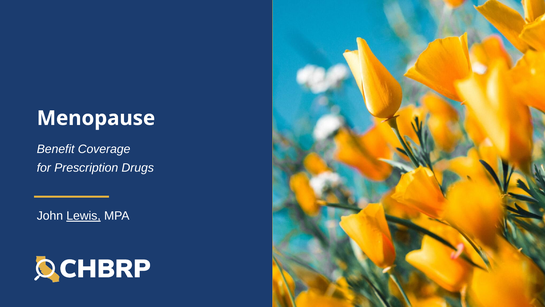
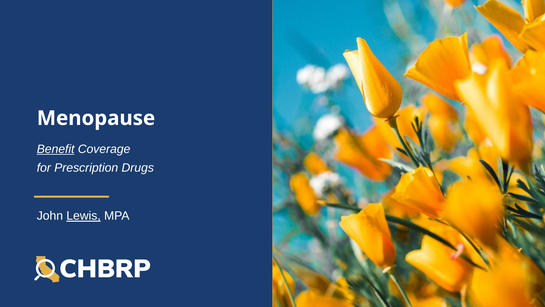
Benefit underline: none -> present
